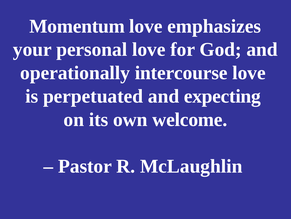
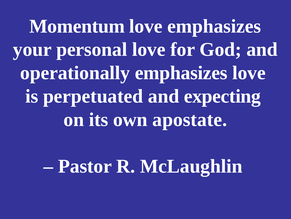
operationally intercourse: intercourse -> emphasizes
welcome: welcome -> apostate
